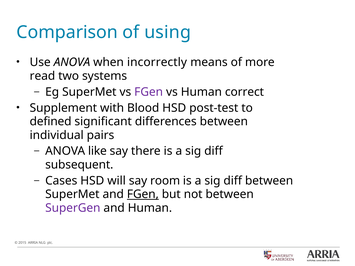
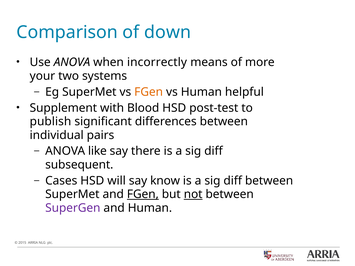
using: using -> down
read: read -> your
FGen at (149, 92) colour: purple -> orange
correct: correct -> helpful
defined: defined -> publish
room: room -> know
not underline: none -> present
